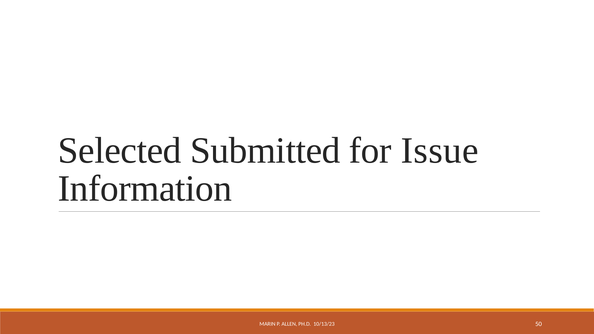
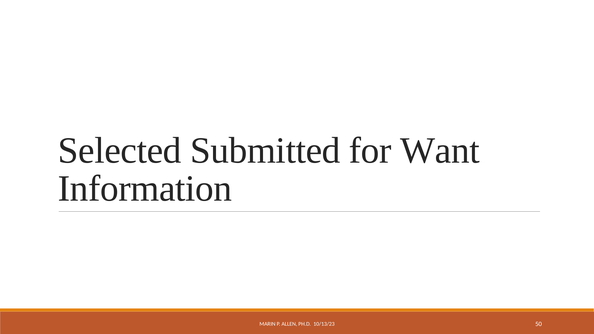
Issue: Issue -> Want
